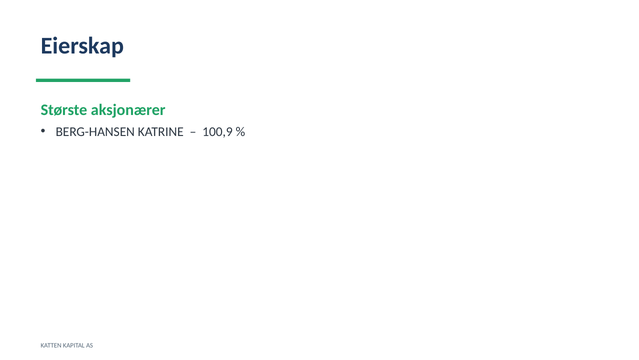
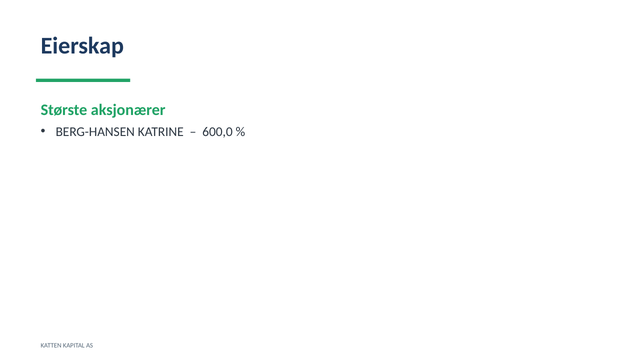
100,9: 100,9 -> 600,0
